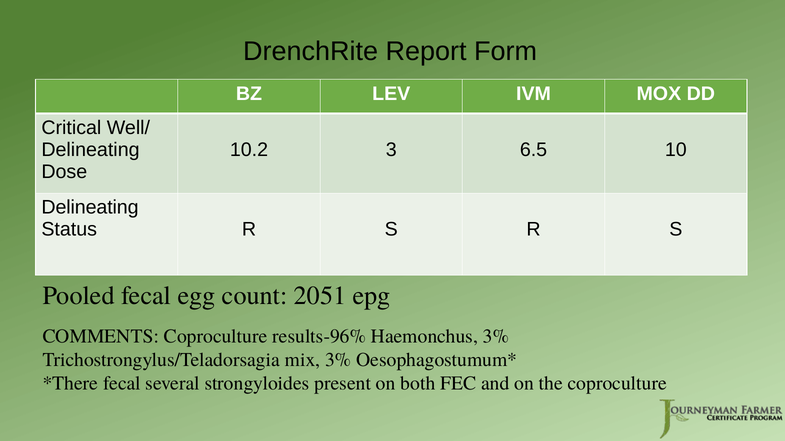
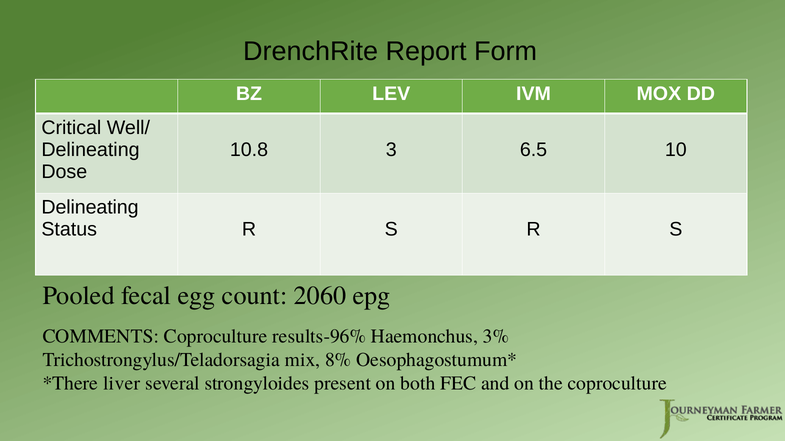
10.2: 10.2 -> 10.8
2051: 2051 -> 2060
mix 3%: 3% -> 8%
fecal at (122, 384): fecal -> liver
